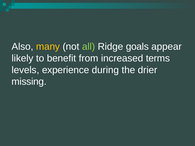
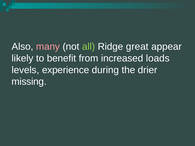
many colour: yellow -> pink
goals: goals -> great
terms: terms -> loads
